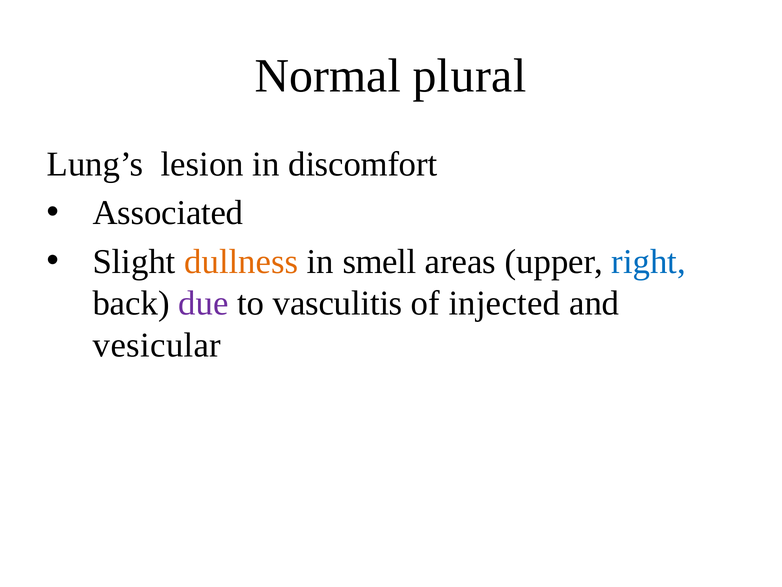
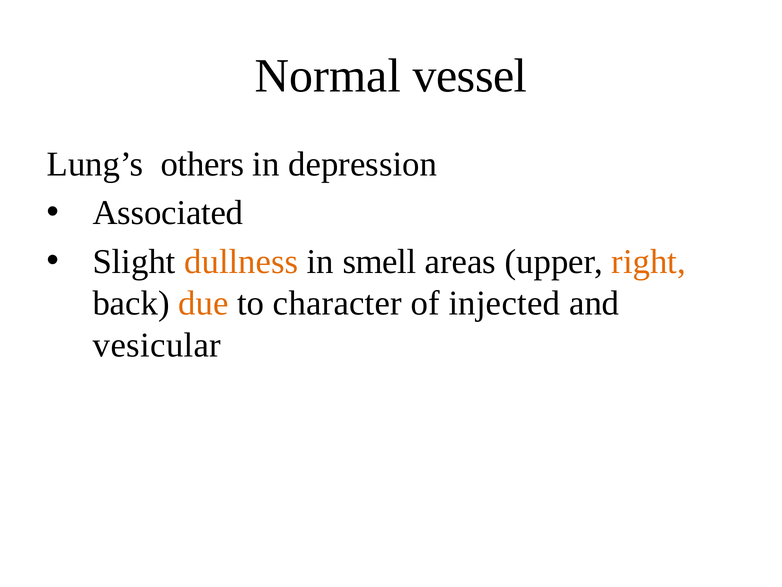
plural: plural -> vessel
lesion: lesion -> others
discomfort: discomfort -> depression
right colour: blue -> orange
due colour: purple -> orange
vasculitis: vasculitis -> character
